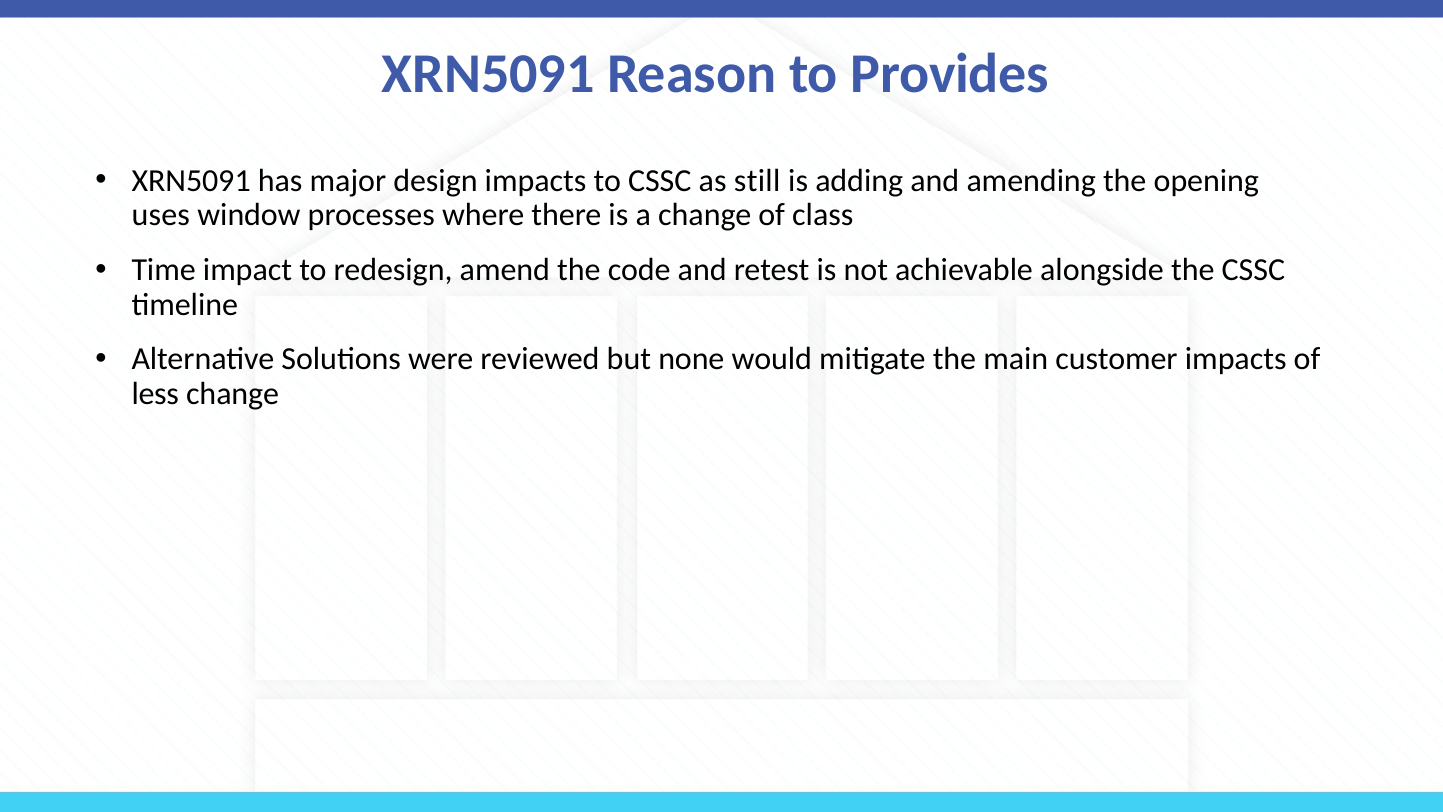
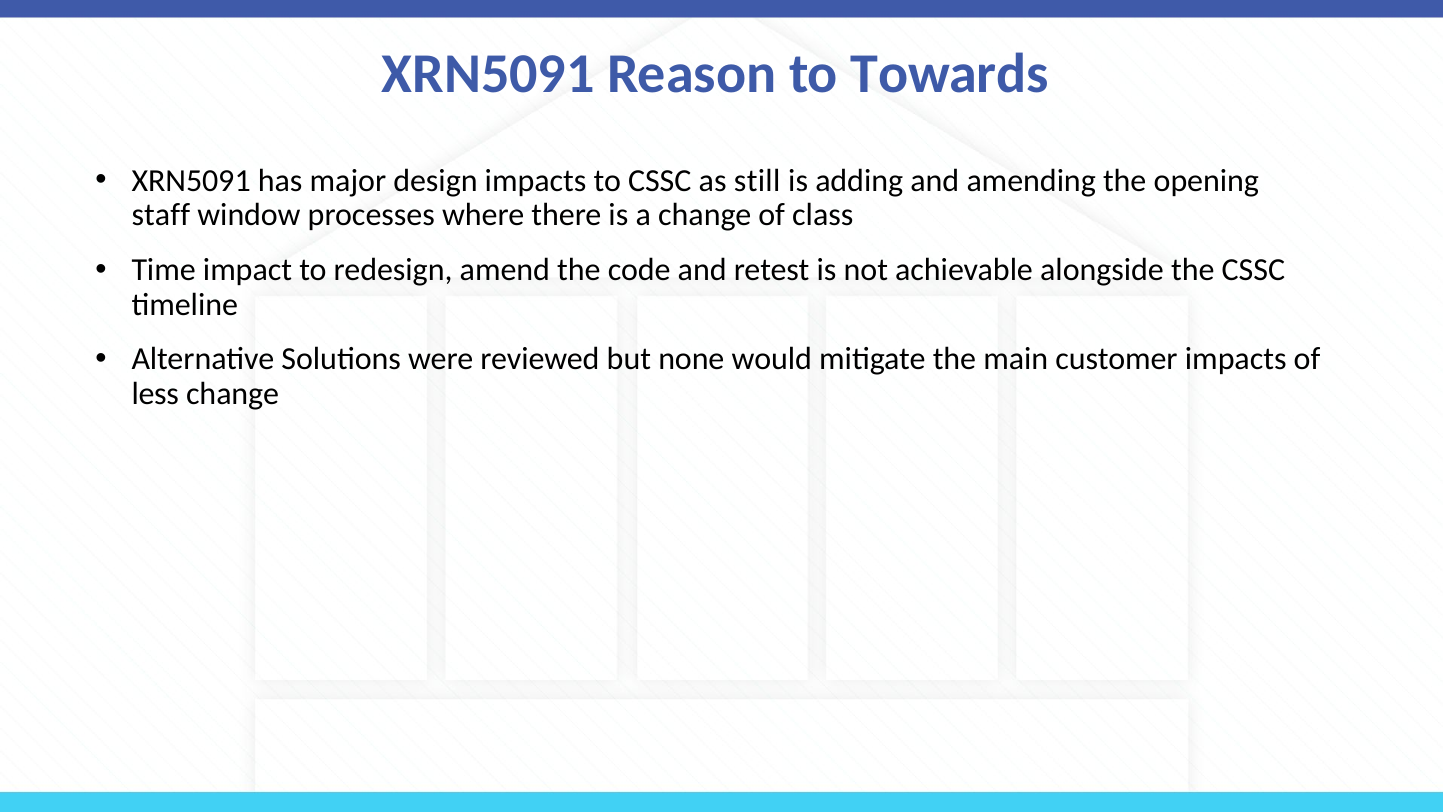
Provides: Provides -> Towards
uses: uses -> staff
